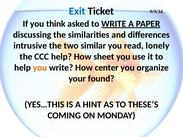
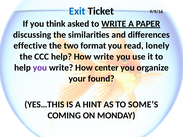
intrusive: intrusive -> effective
similar: similar -> format
How sheet: sheet -> write
you at (40, 68) colour: orange -> purple
THESE’S: THESE’S -> SOME’S
